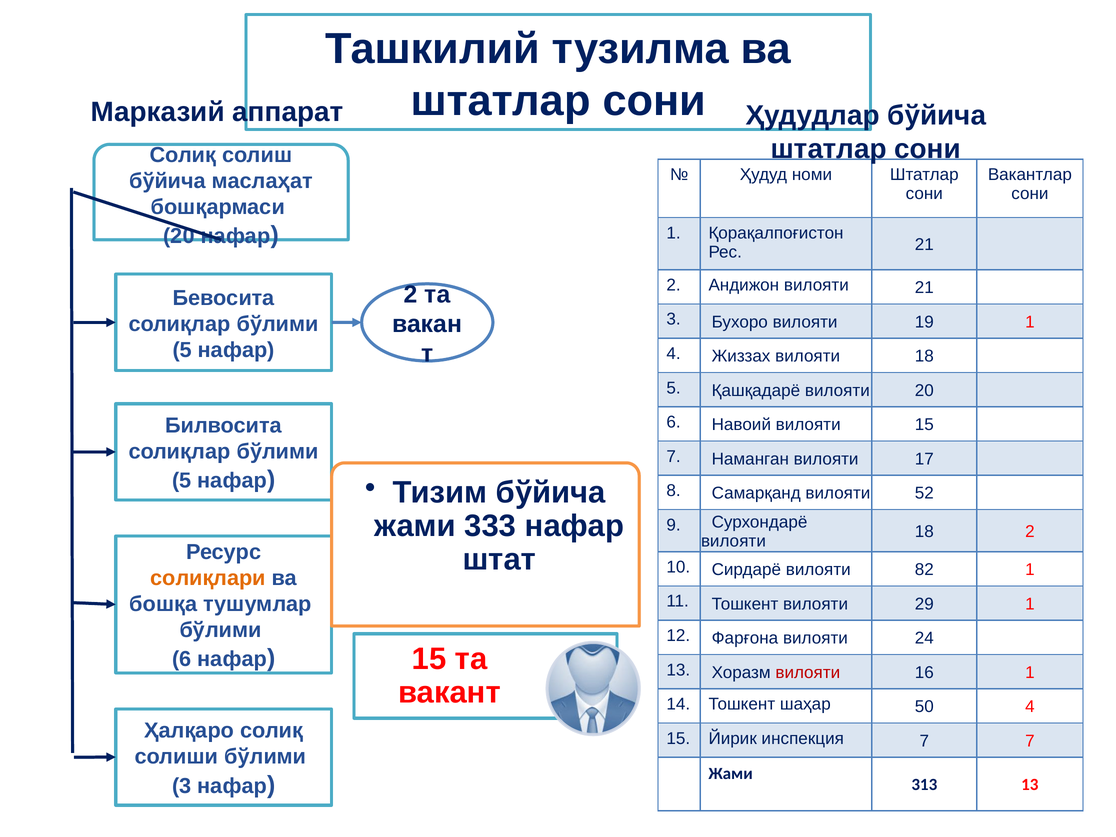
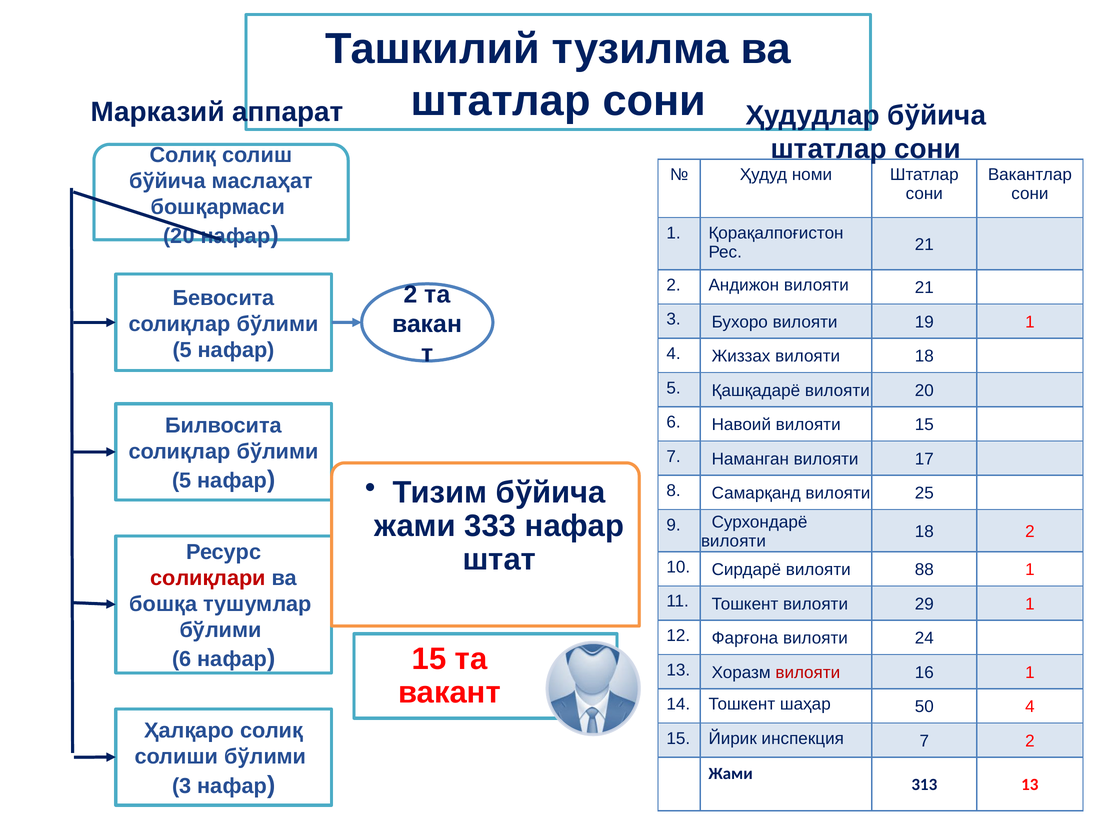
52: 52 -> 25
82: 82 -> 88
солиқлари colour: orange -> red
7 7: 7 -> 2
